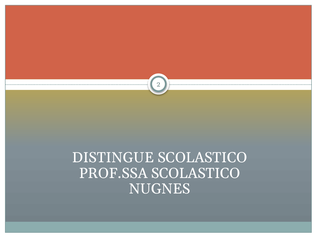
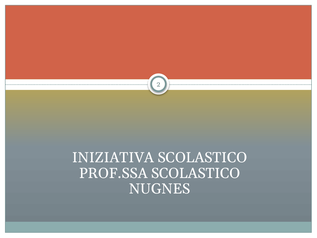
DISTINGUE: DISTINGUE -> INIZIATIVA
